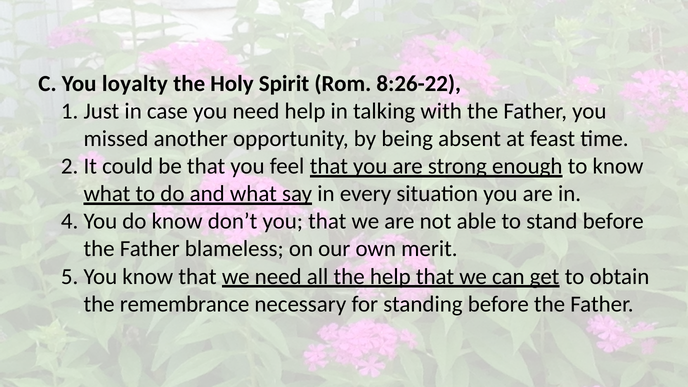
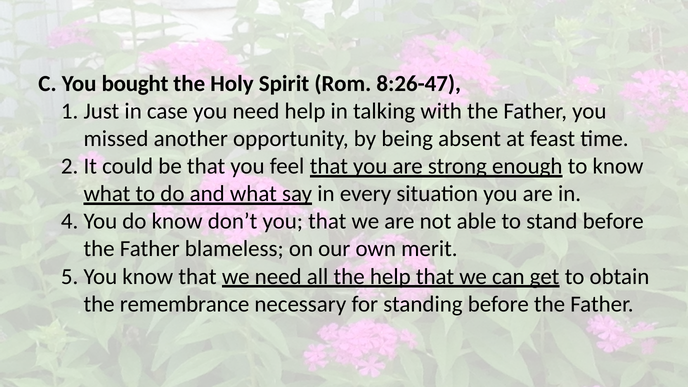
loyalty: loyalty -> bought
8:26-22: 8:26-22 -> 8:26-47
